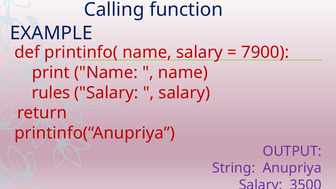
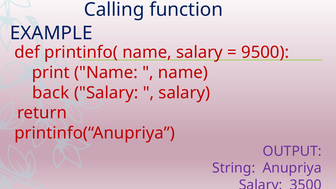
7900: 7900 -> 9500
rules: rules -> back
